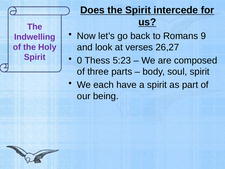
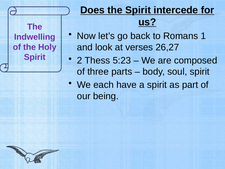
9: 9 -> 1
0: 0 -> 2
